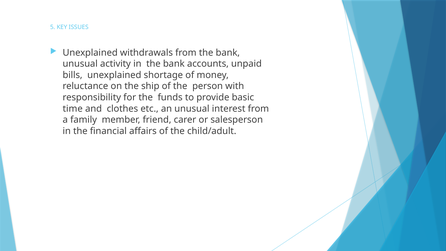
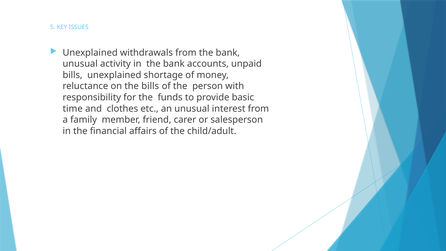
the ship: ship -> bills
